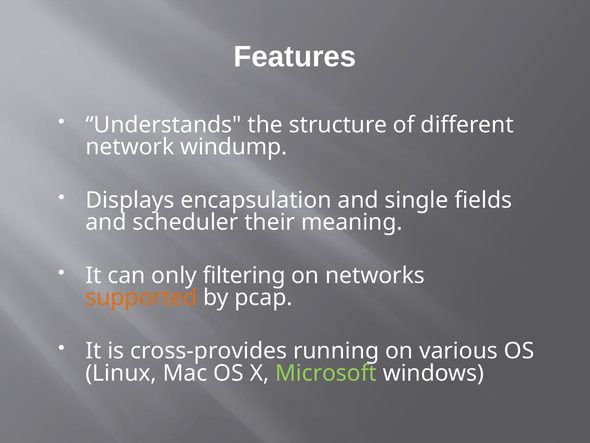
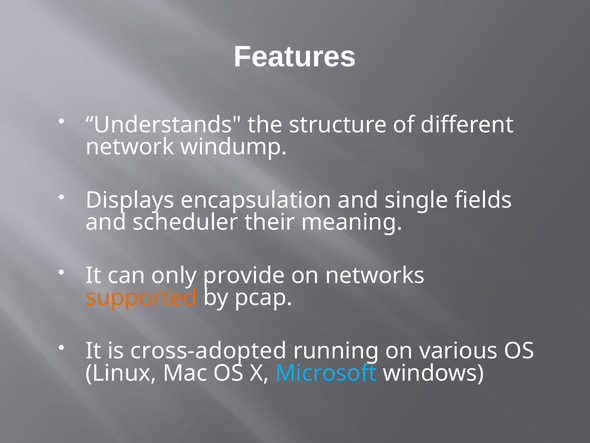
filtering: filtering -> provide
cross-provides: cross-provides -> cross-adopted
Microsoft colour: light green -> light blue
